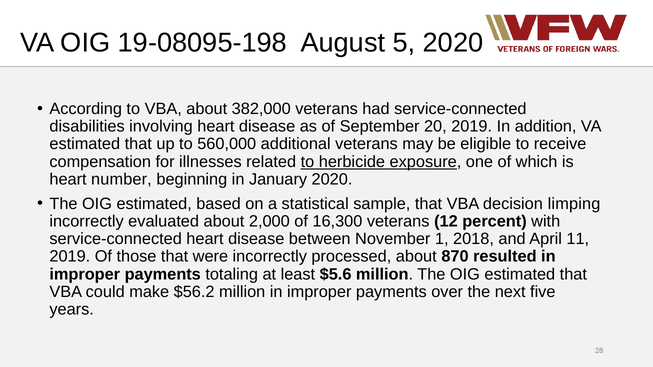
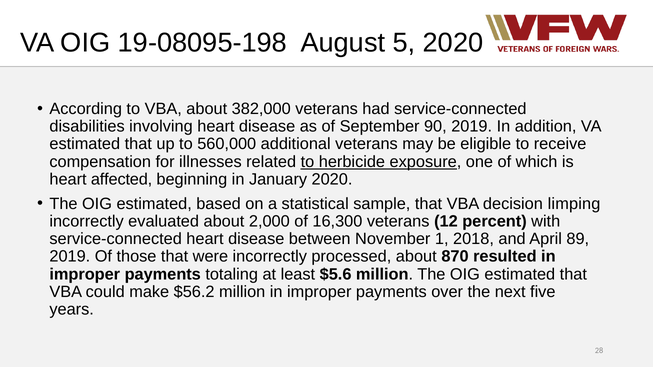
20: 20 -> 90
number: number -> affected
11: 11 -> 89
